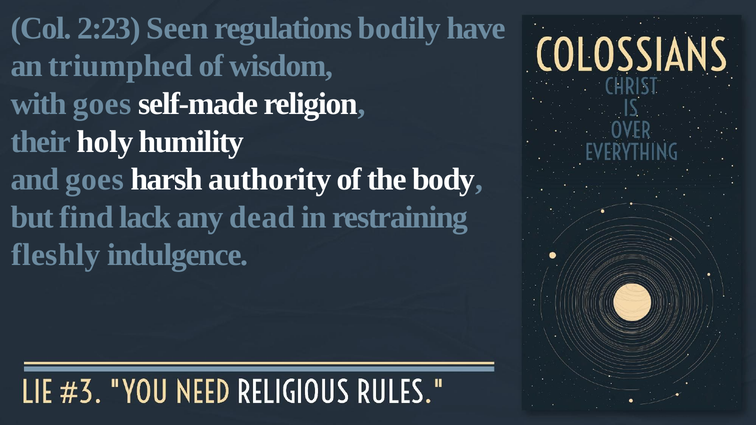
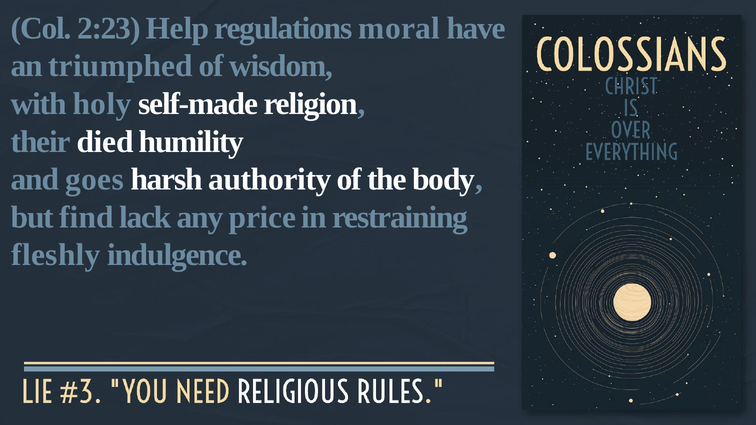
Seen: Seen -> Help
bodily: bodily -> moral
with goes: goes -> holy
holy: holy -> died
dead: dead -> price
